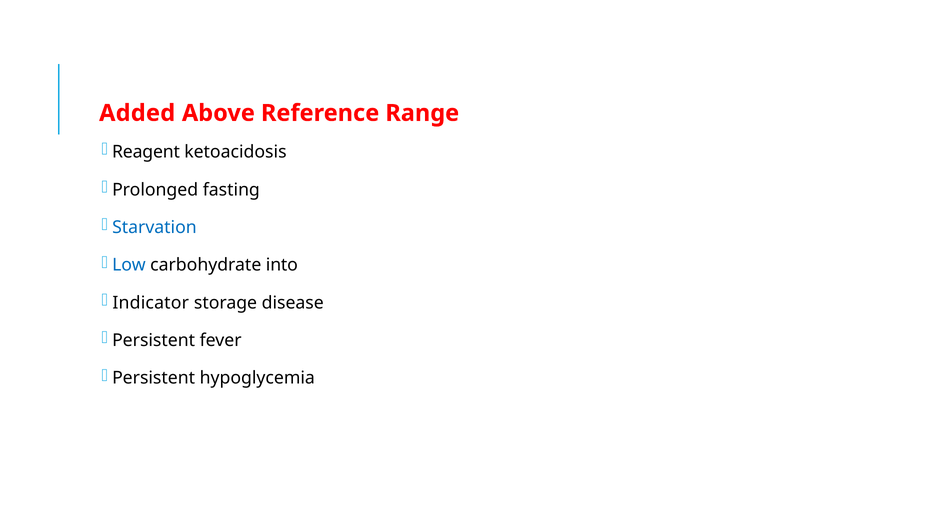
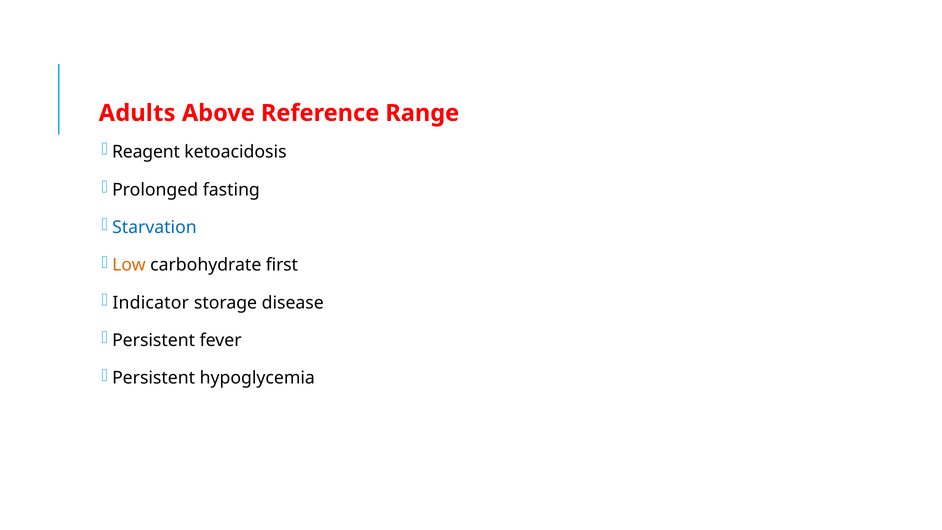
Added: Added -> Adults
Low colour: blue -> orange
into: into -> first
